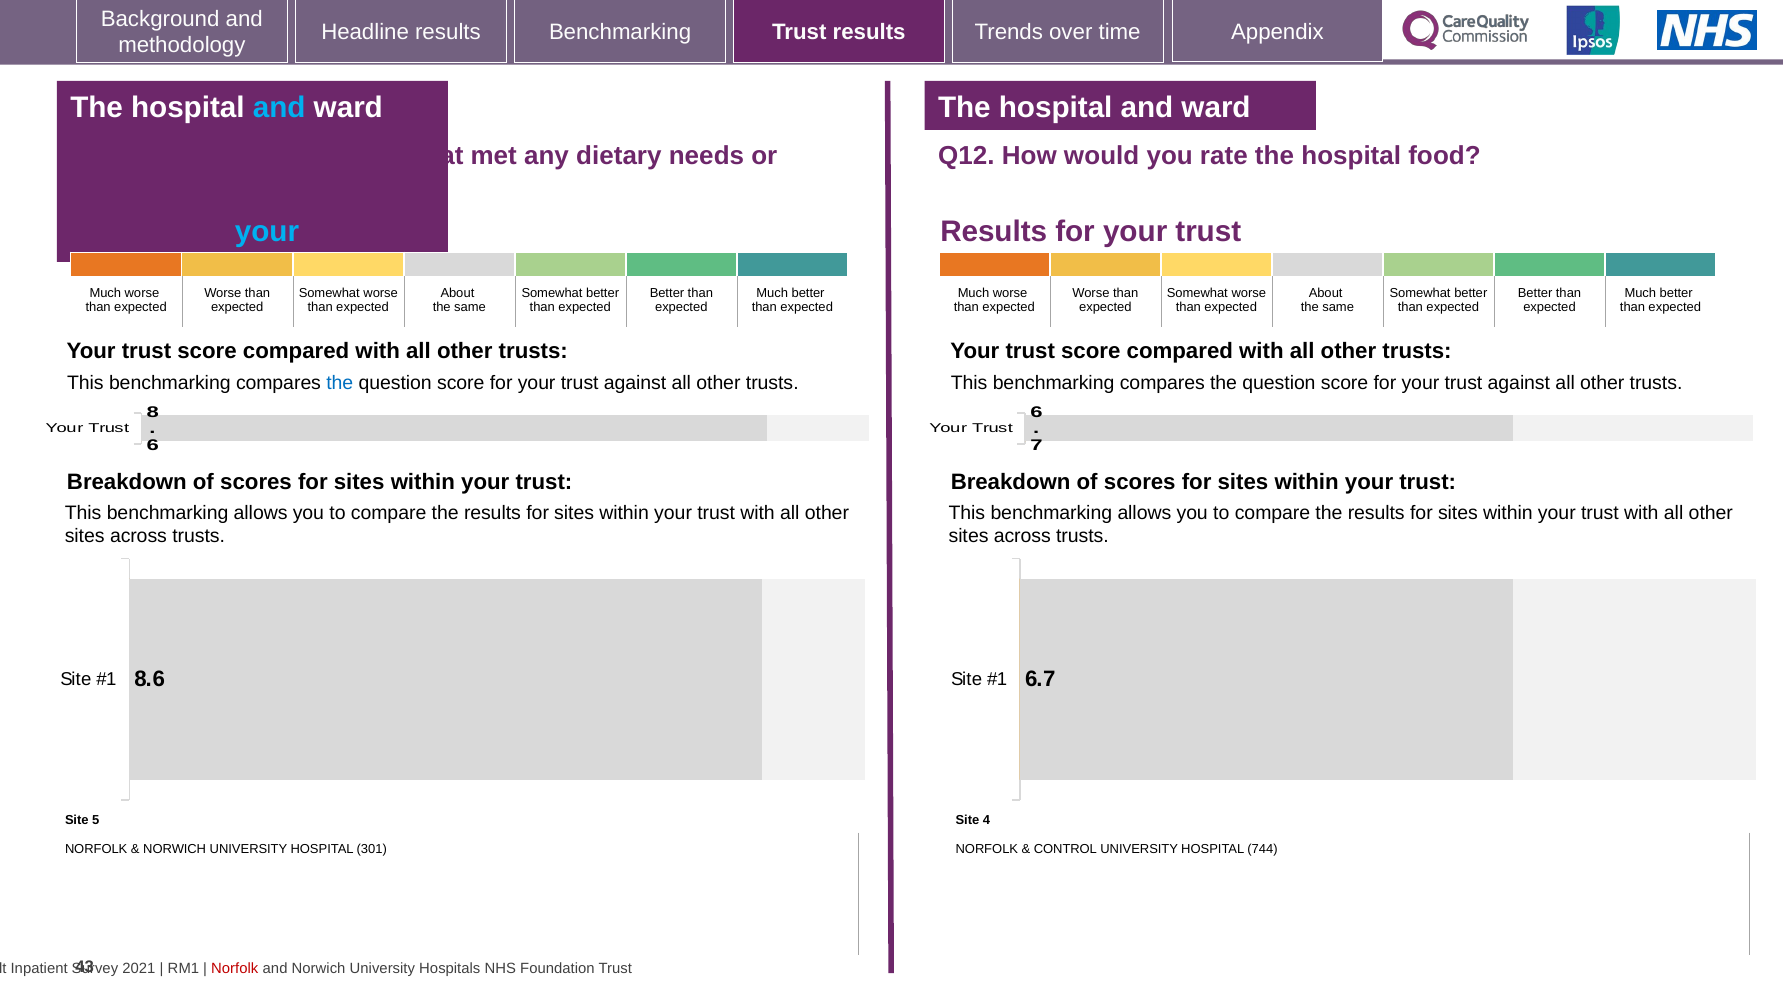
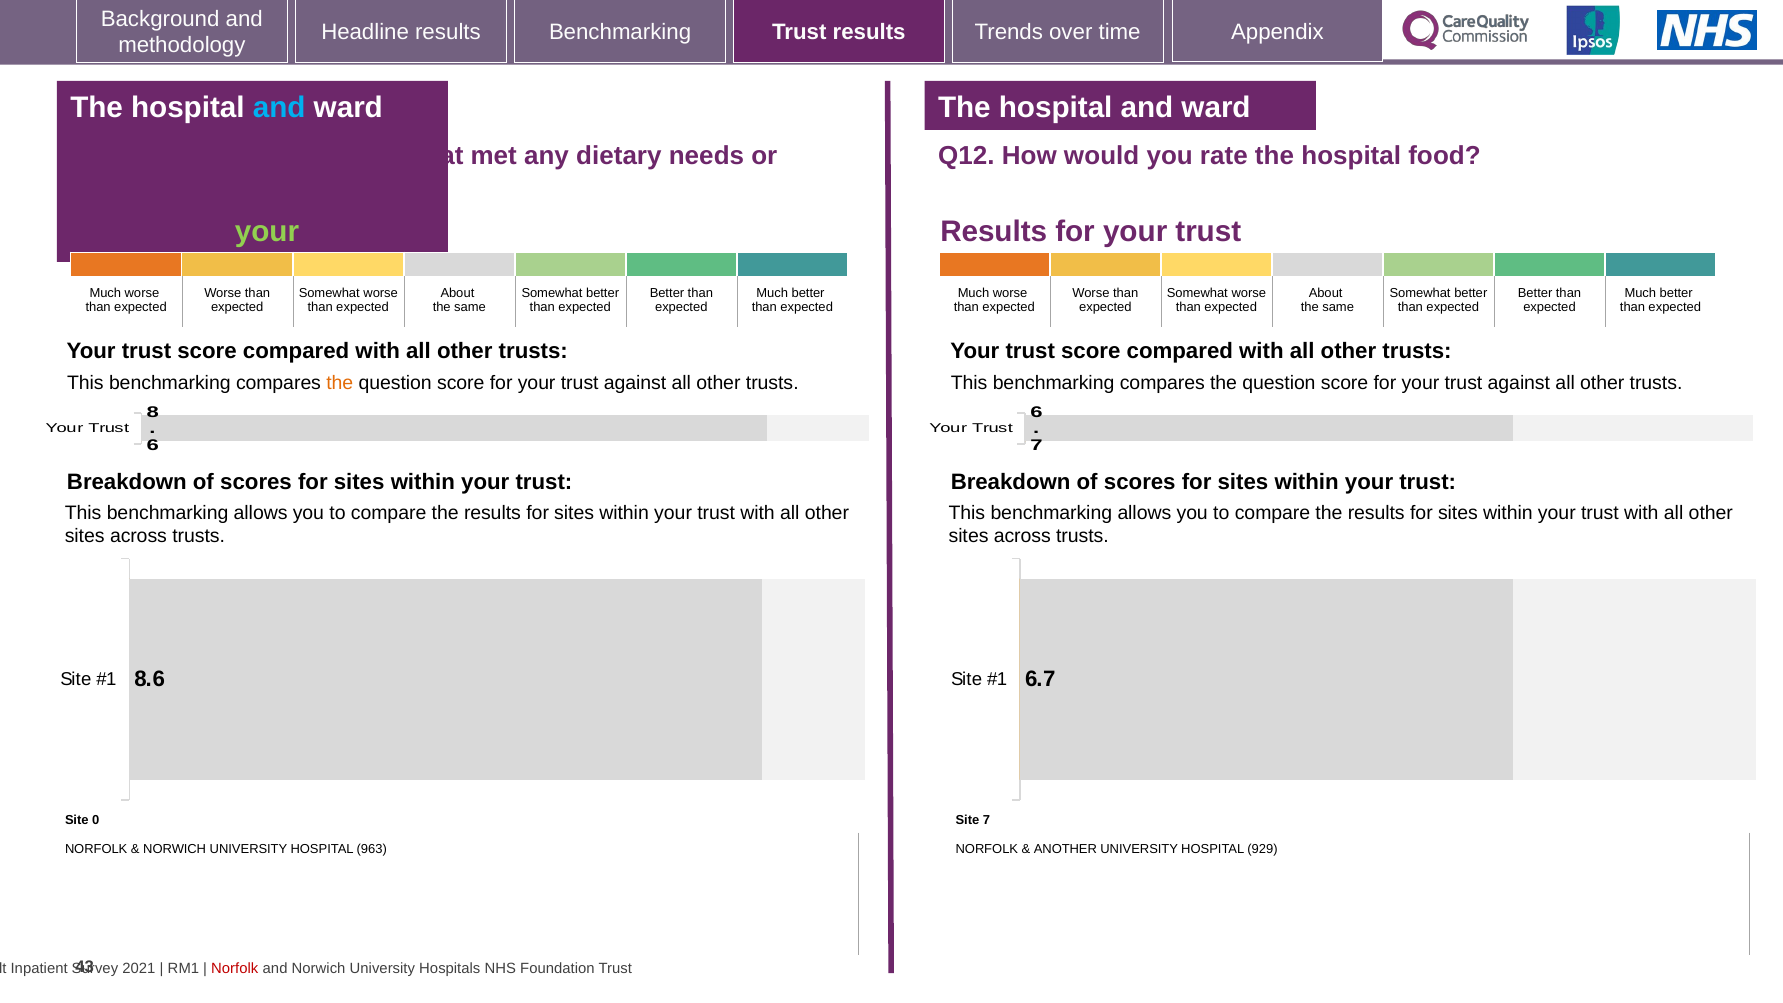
your at (267, 232) colour: light blue -> light green
the at (340, 383) colour: blue -> orange
5: 5 -> 0
Site 4: 4 -> 7
301: 301 -> 963
CONTROL: CONTROL -> ANOTHER
744: 744 -> 929
